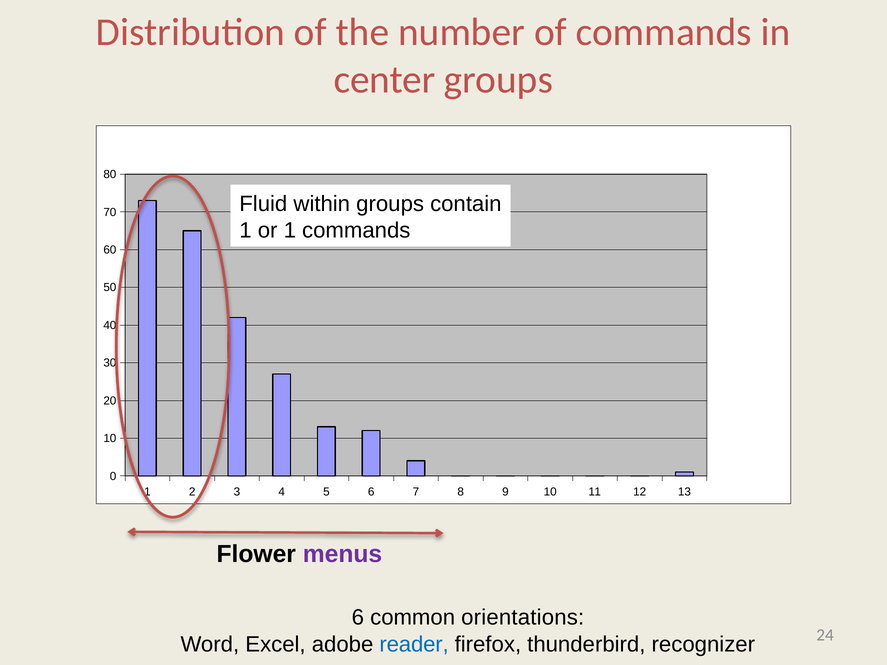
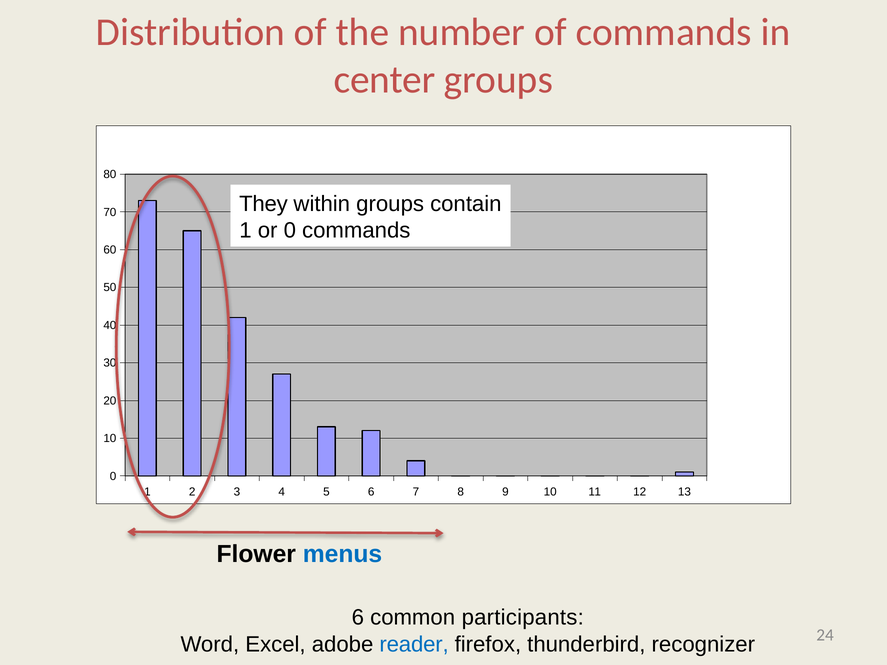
Fluid: Fluid -> They
or 1: 1 -> 0
menus colour: purple -> blue
orientations: orientations -> participants
